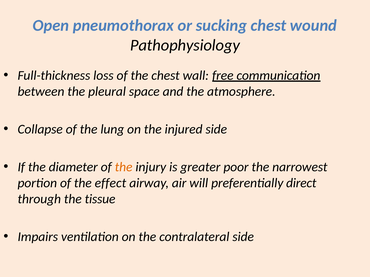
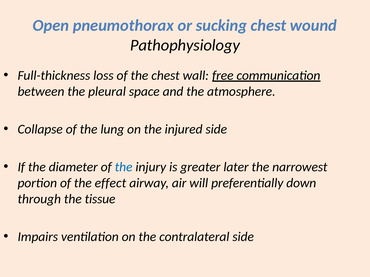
the at (124, 167) colour: orange -> blue
poor: poor -> later
direct: direct -> down
